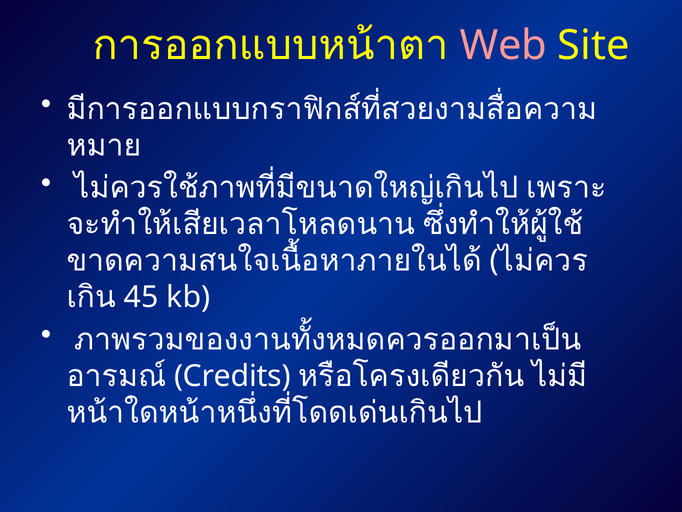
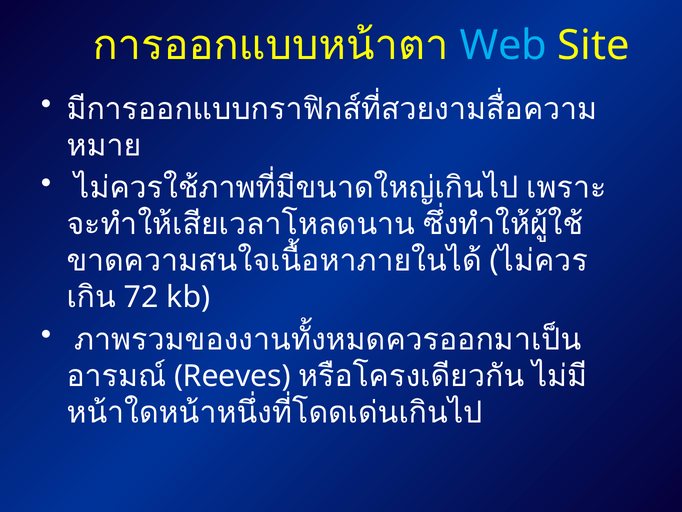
Web colour: pink -> light blue
45: 45 -> 72
Credits: Credits -> Reeves
